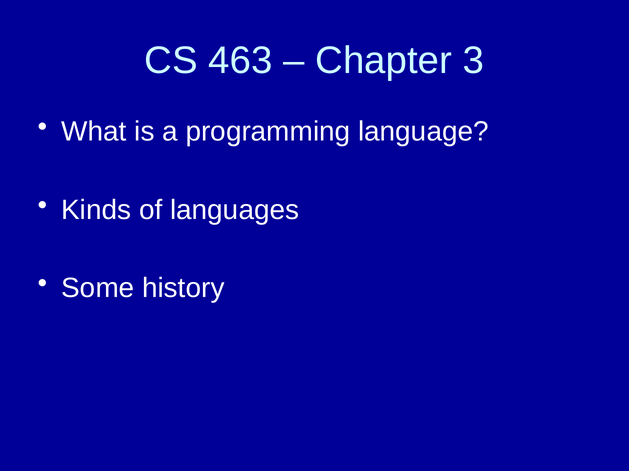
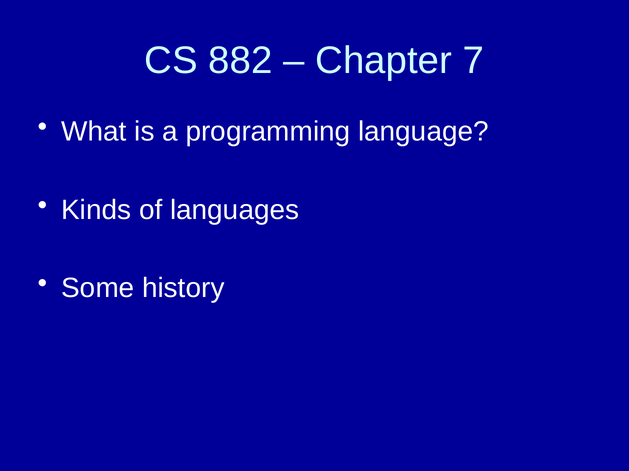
463: 463 -> 882
3: 3 -> 7
